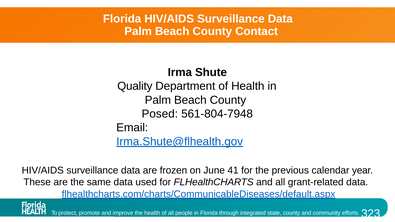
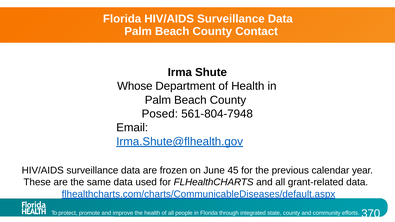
Quality: Quality -> Whose
41: 41 -> 45
323: 323 -> 370
